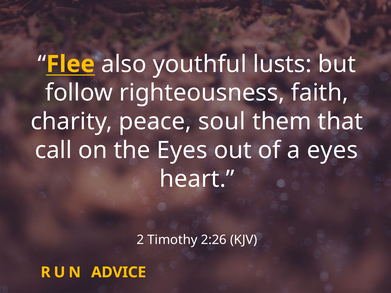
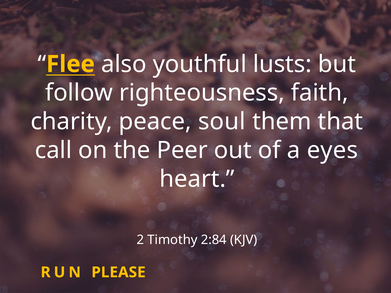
the Eyes: Eyes -> Peer
2:26: 2:26 -> 2:84
ADVICE: ADVICE -> PLEASE
